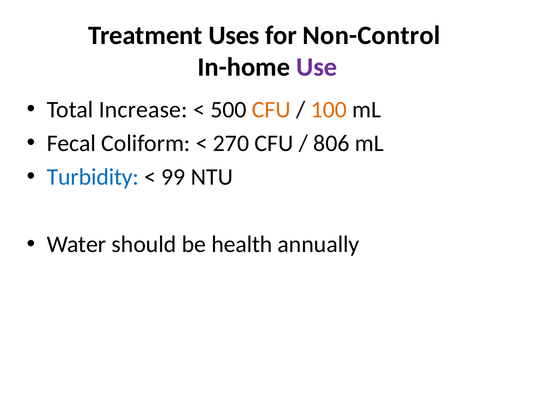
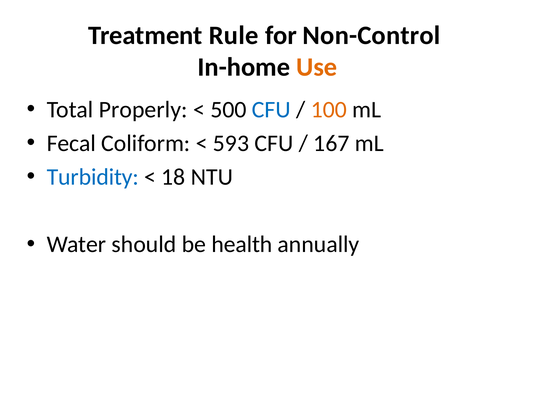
Uses: Uses -> Rule
Use colour: purple -> orange
Increase: Increase -> Properly
CFU at (271, 110) colour: orange -> blue
270: 270 -> 593
806: 806 -> 167
99: 99 -> 18
